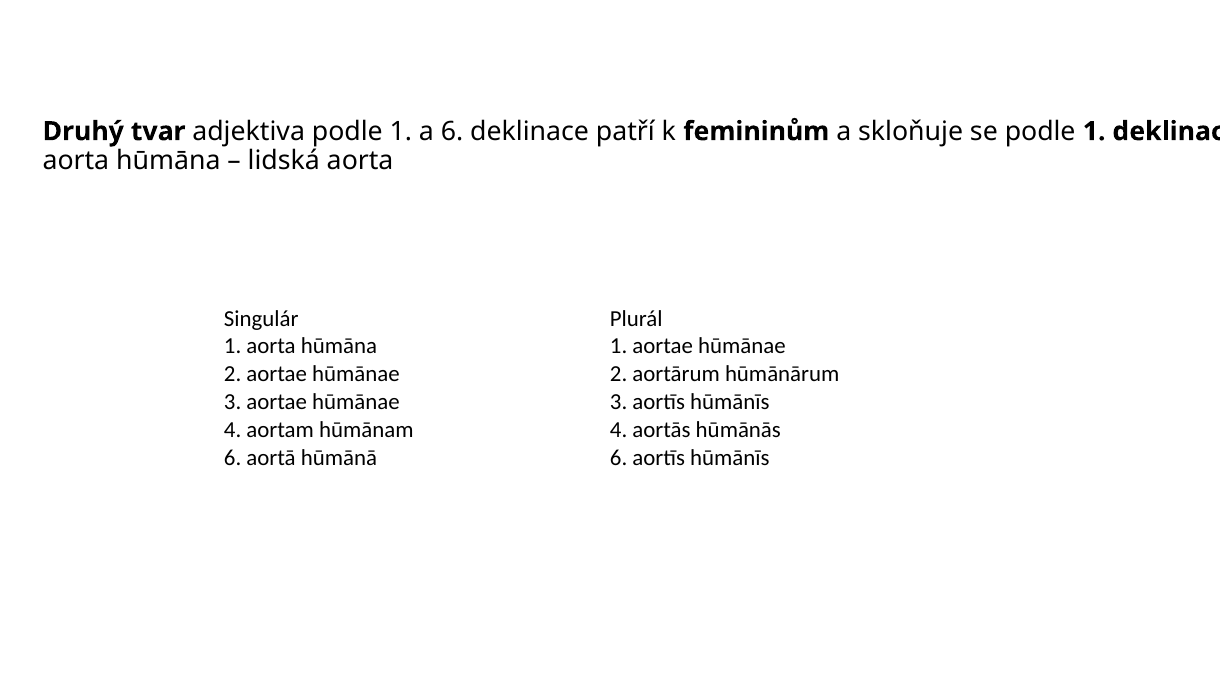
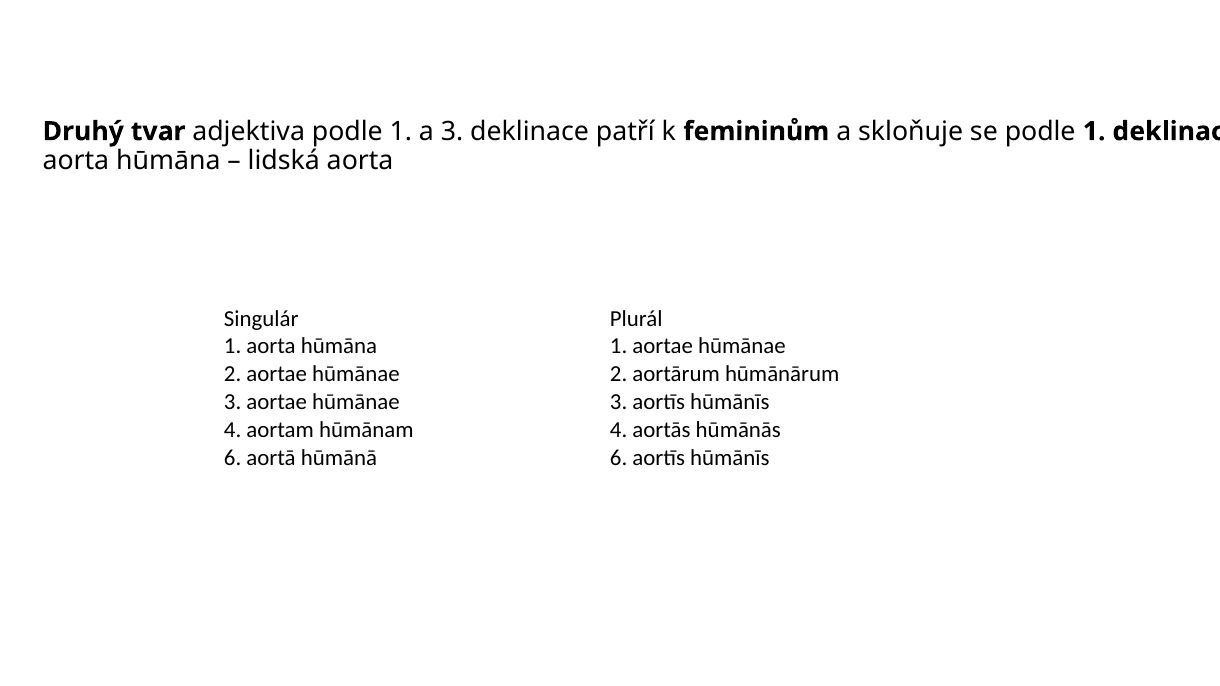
a 6: 6 -> 3
